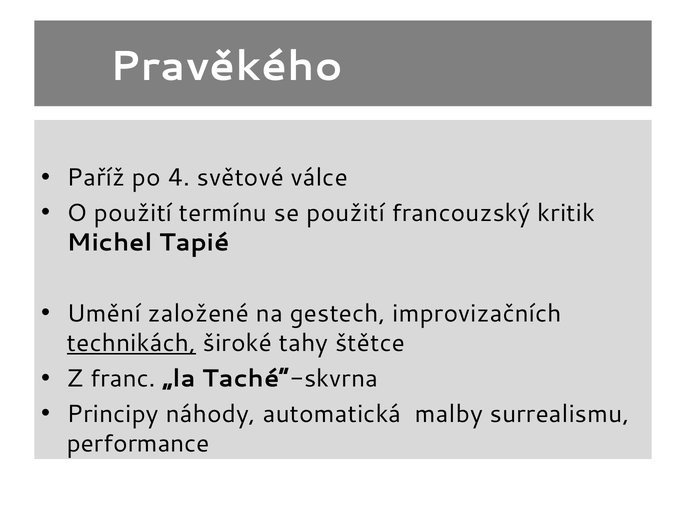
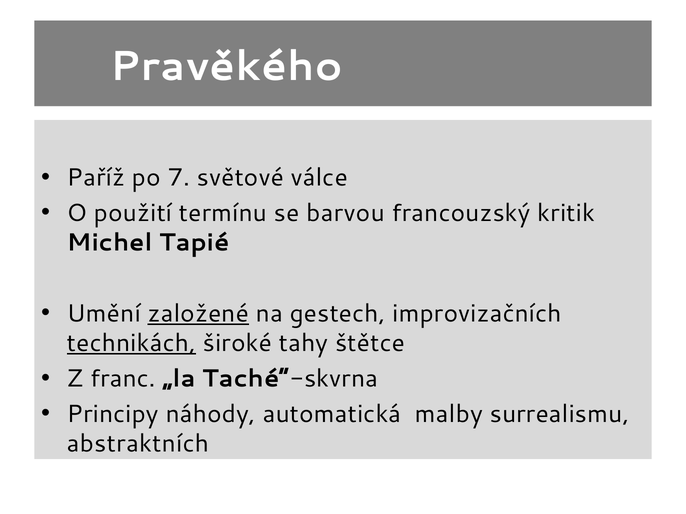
4: 4 -> 7
se použití: použití -> barvou
založené underline: none -> present
performance: performance -> abstraktních
